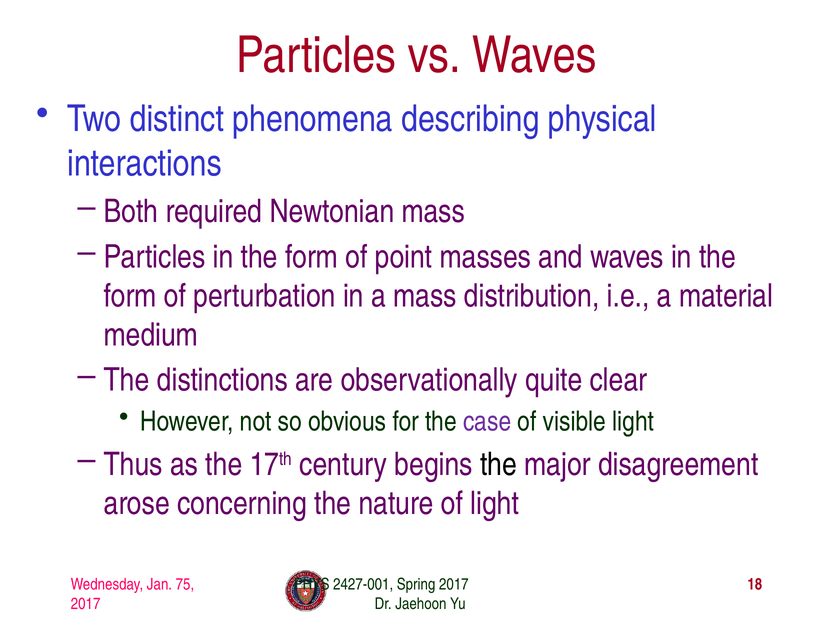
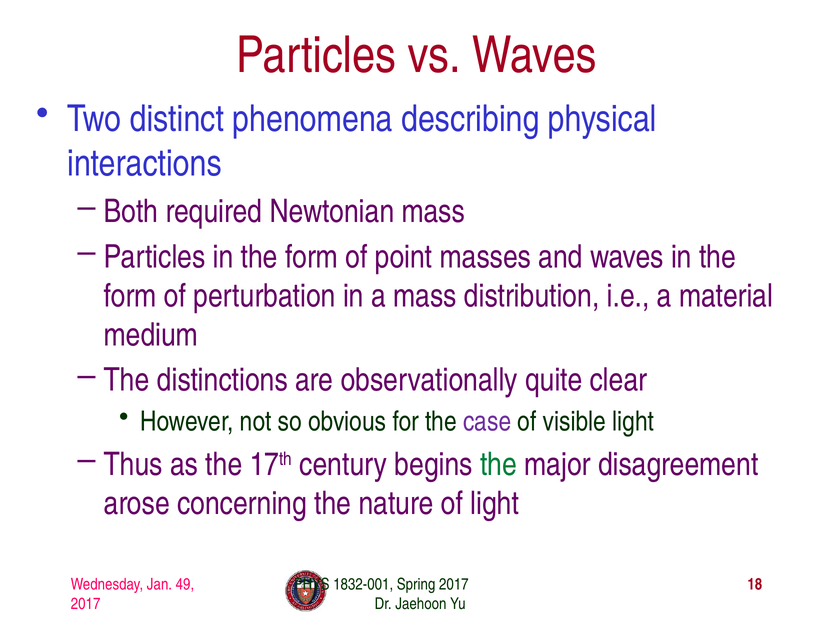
the at (499, 464) colour: black -> green
75: 75 -> 49
2427-001: 2427-001 -> 1832-001
